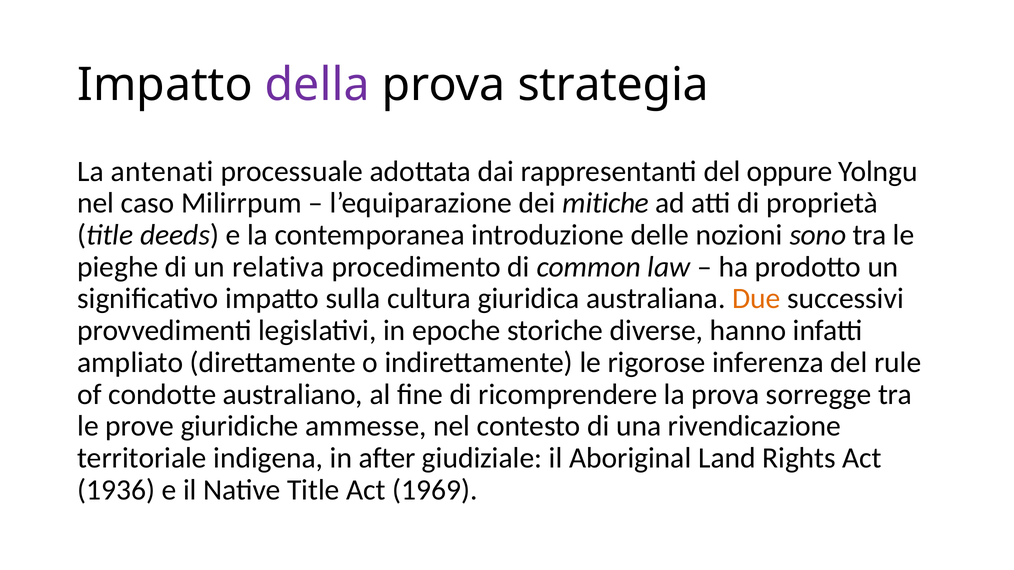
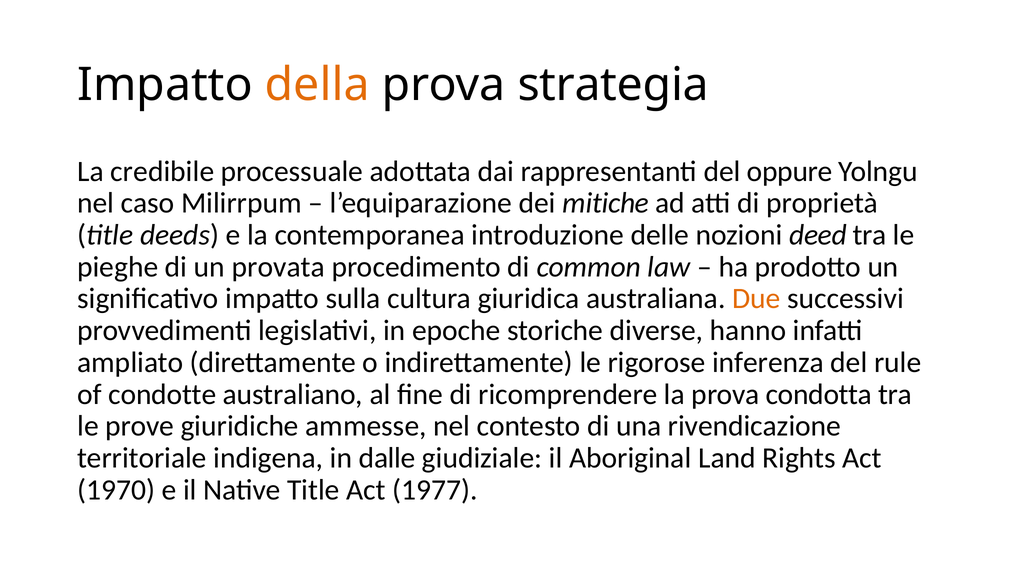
della colour: purple -> orange
antenati: antenati -> credibile
sono: sono -> deed
relativa: relativa -> provata
sorregge: sorregge -> condotta
after: after -> dalle
1936: 1936 -> 1970
1969: 1969 -> 1977
